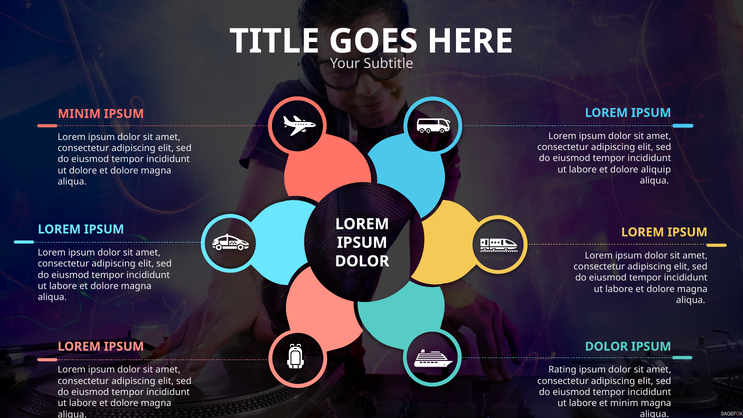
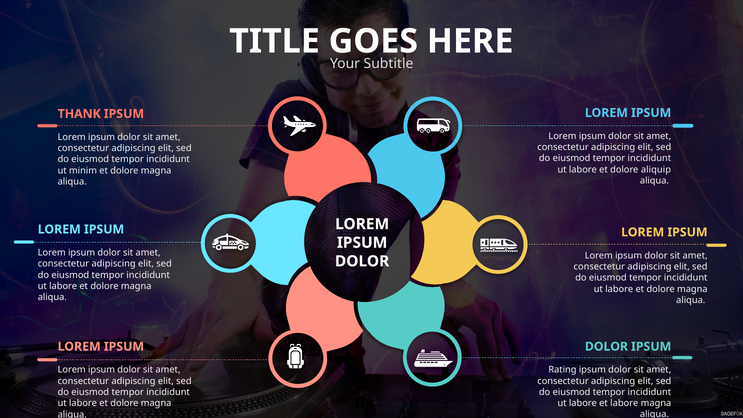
MINIM at (79, 114): MINIM -> THANK
ut dolore: dolore -> minim
et minim: minim -> labore
